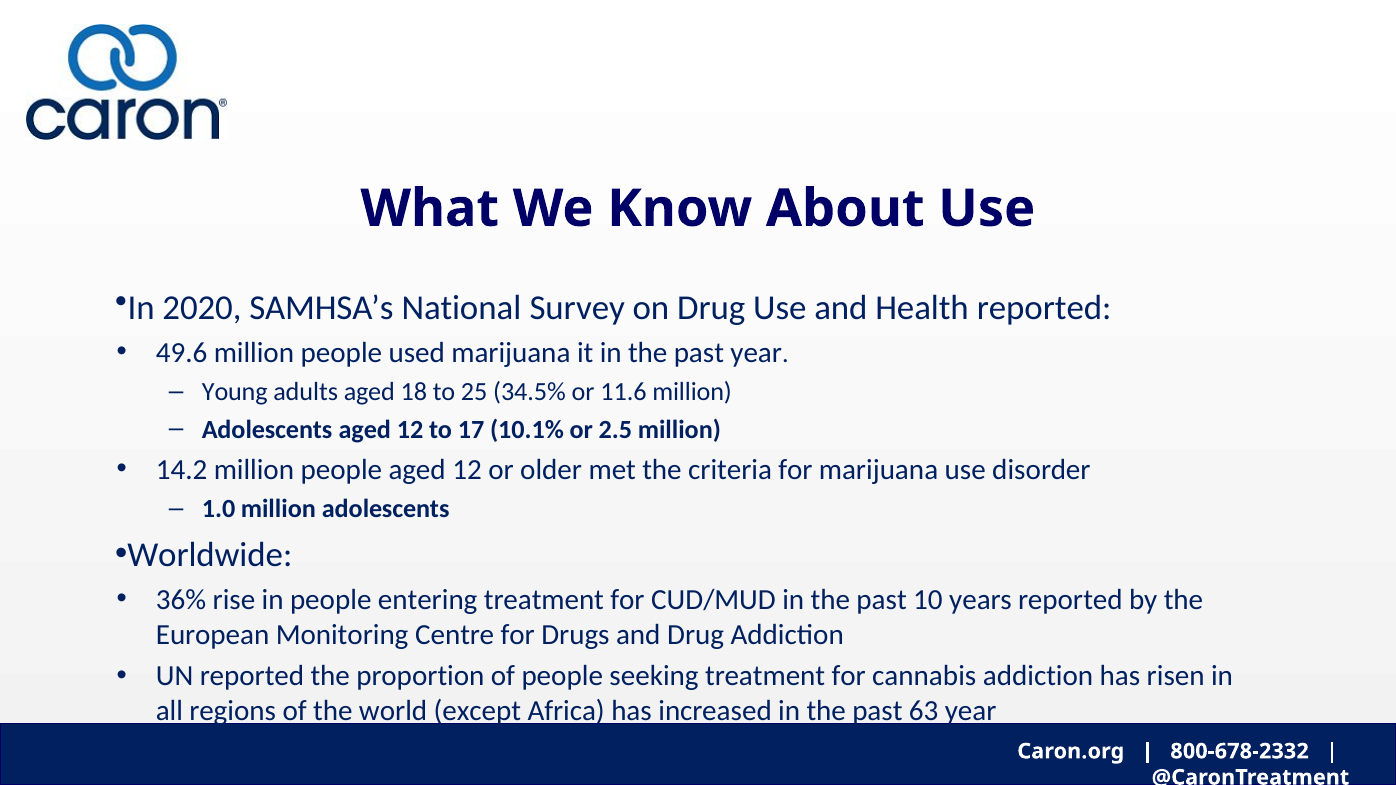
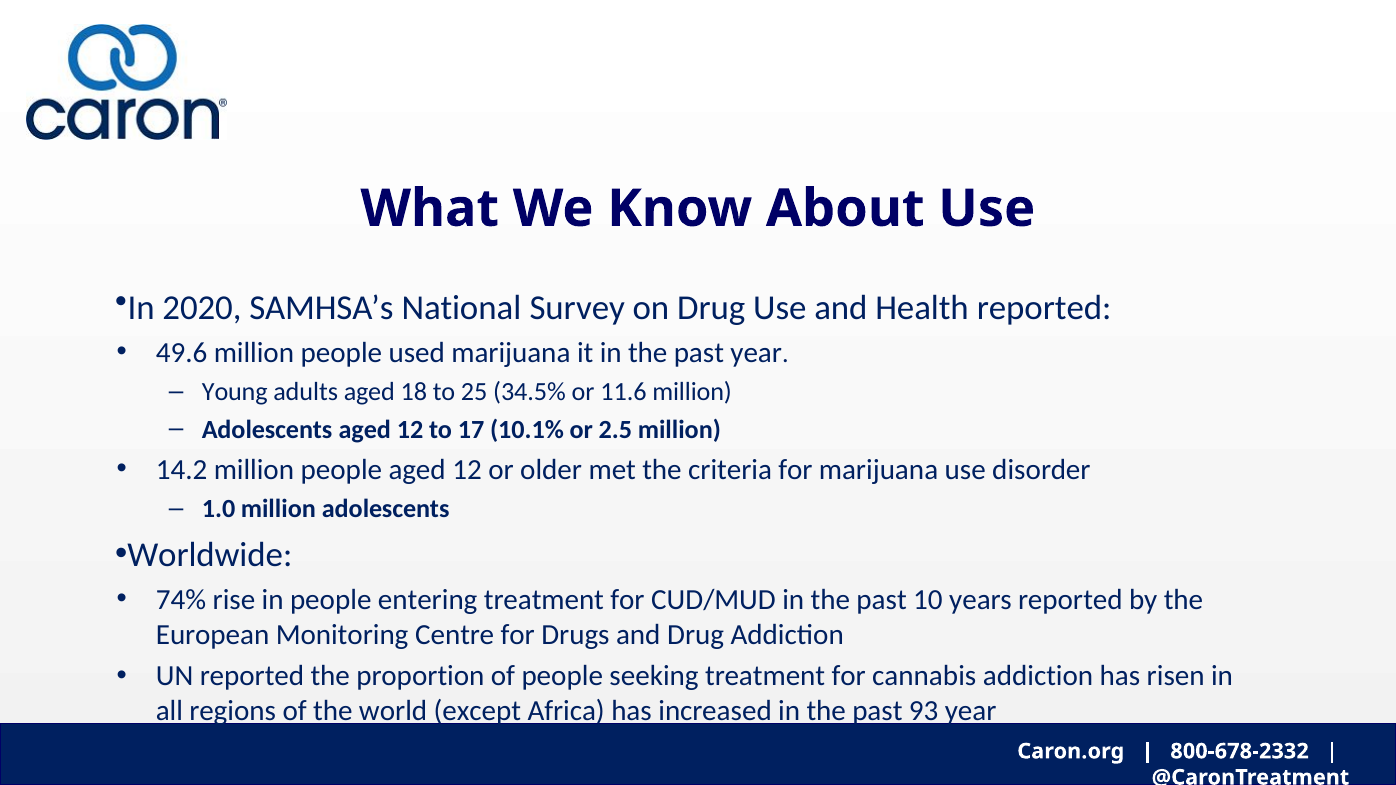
36%: 36% -> 74%
63: 63 -> 93
